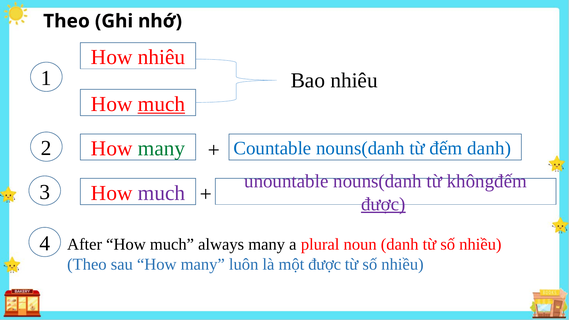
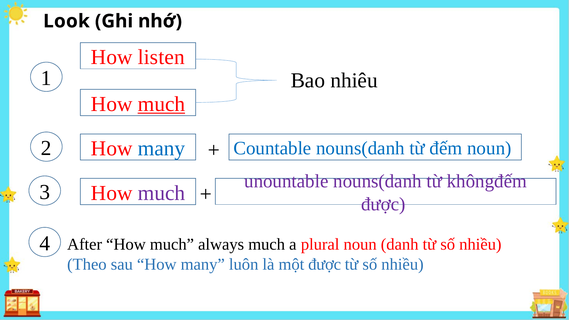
Theo at (67, 21): Theo -> Look
How nhiêu: nhiêu -> listen
many at (161, 149) colour: green -> blue
đếm danh: danh -> noun
được at (383, 204) underline: present -> none
always many: many -> much
